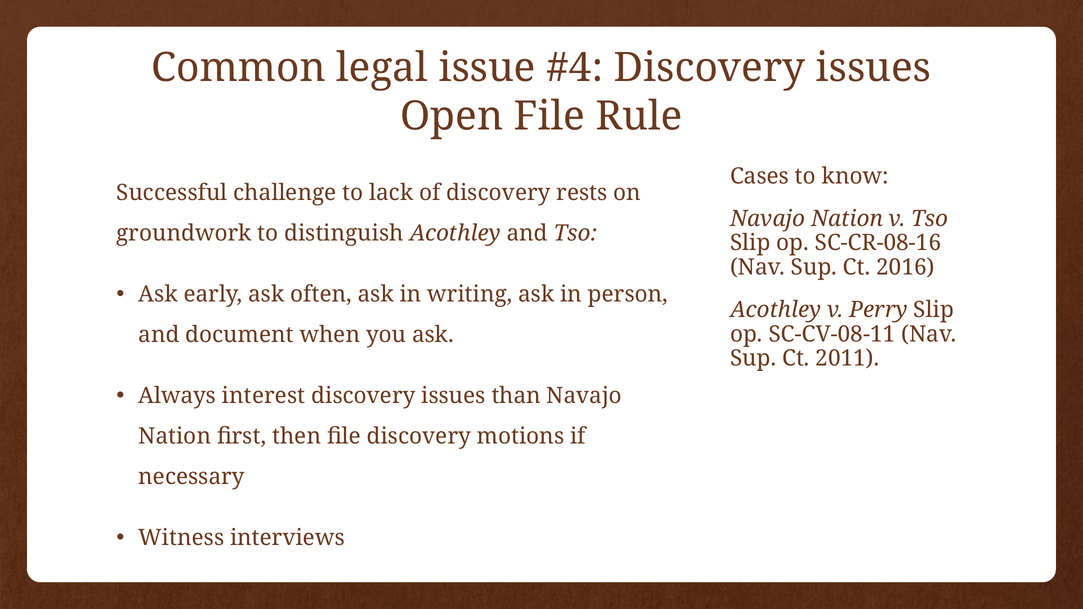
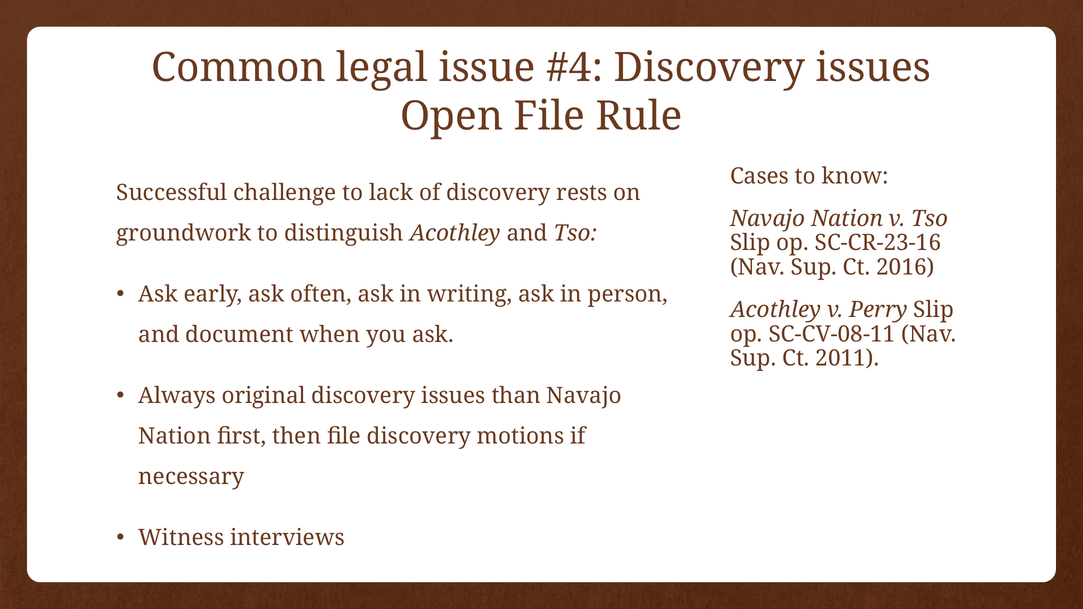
SC-CR-08-16: SC-CR-08-16 -> SC-CR-23-16
interest: interest -> original
